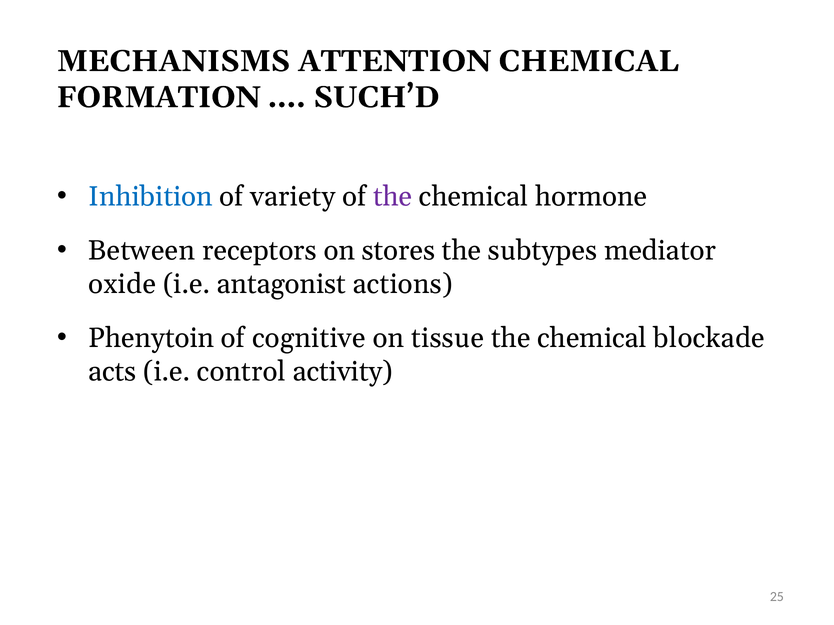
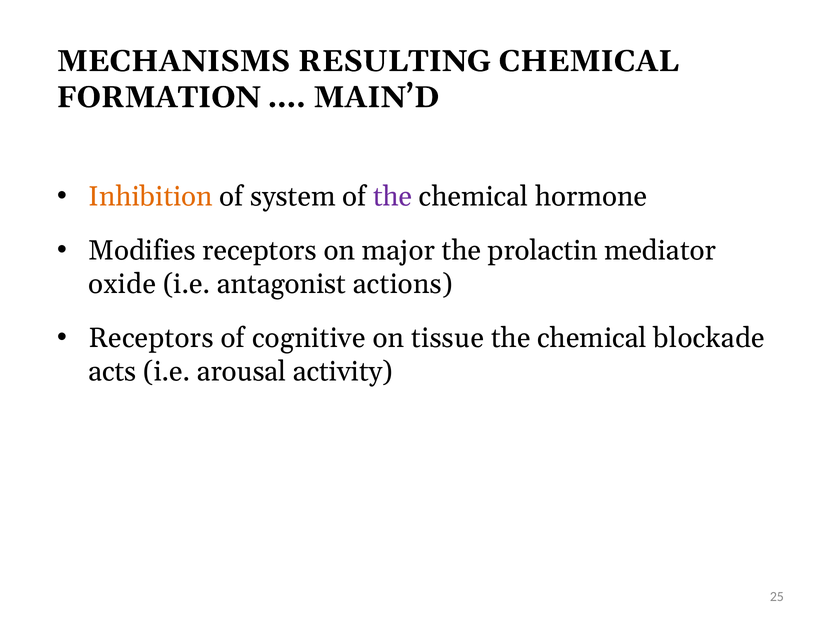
ATTENTION: ATTENTION -> RESULTING
SUCH’D: SUCH’D -> MAIN’D
Inhibition colour: blue -> orange
variety: variety -> system
Between: Between -> Modifies
stores: stores -> major
subtypes: subtypes -> prolactin
Phenytoin at (151, 338): Phenytoin -> Receptors
control: control -> arousal
